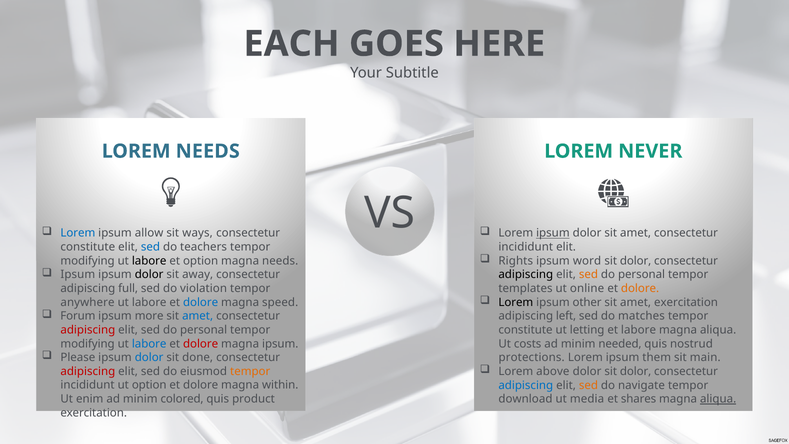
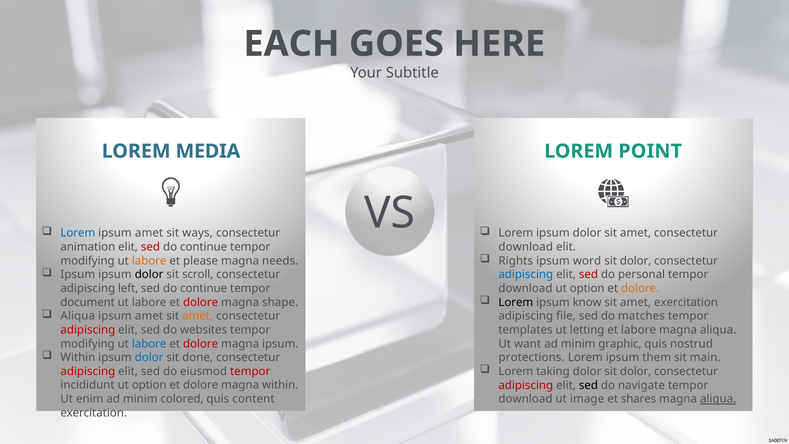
LOREM NEEDS: NEEDS -> MEDIA
NEVER: NEVER -> POINT
allow at (149, 233): allow -> amet
ipsum at (553, 233) underline: present -> none
constitute at (88, 247): constitute -> animation
sed at (151, 247) colour: blue -> red
teachers at (204, 247): teachers -> continue
incididunt at (526, 247): incididunt -> download
labore at (149, 261) colour: black -> orange
et option: option -> please
away: away -> scroll
adipiscing at (526, 275) colour: black -> blue
sed at (588, 275) colour: orange -> red
full: full -> left
violation at (204, 288): violation -> continue
templates at (525, 288): templates -> download
online at (587, 288): online -> option
other: other -> know
anywhere: anywhere -> document
dolore at (201, 302) colour: blue -> red
speed: speed -> shape
Forum at (78, 316): Forum -> Aliqua
more at (149, 316): more -> amet
amet at (198, 316) colour: blue -> orange
left: left -> file
personal at (204, 330): personal -> websites
constitute at (525, 330): constitute -> templates
costs: costs -> want
needed: needed -> graphic
Please at (78, 357): Please -> Within
above: above -> taking
tempor at (250, 371) colour: orange -> red
adipiscing at (526, 385) colour: blue -> red
sed at (588, 385) colour: orange -> black
product: product -> content
media: media -> image
